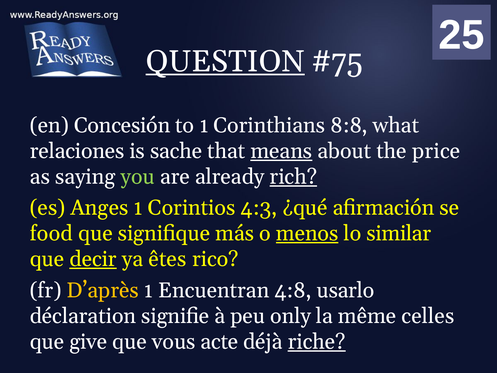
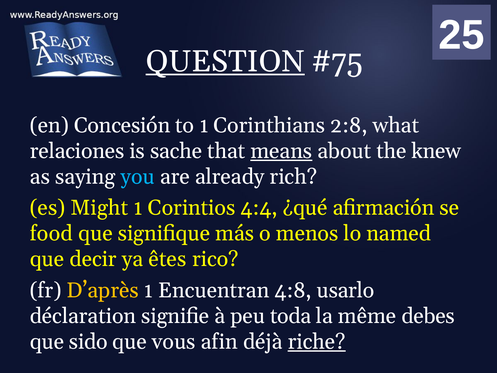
8:8: 8:8 -> 2:8
price: price -> knew
you colour: light green -> light blue
rich underline: present -> none
Anges: Anges -> Might
4:3: 4:3 -> 4:4
menos underline: present -> none
similar: similar -> named
decir underline: present -> none
only: only -> toda
celles: celles -> debes
give: give -> sido
acte: acte -> afin
